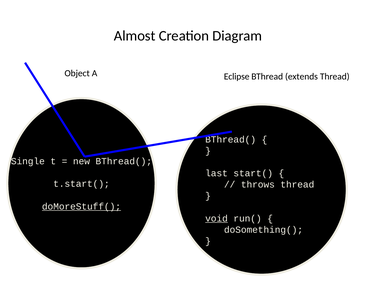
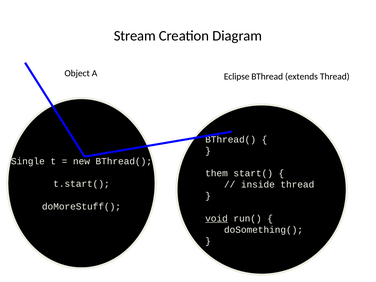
Almost: Almost -> Stream
last: last -> them
throws: throws -> inside
doMoreStuff( underline: present -> none
